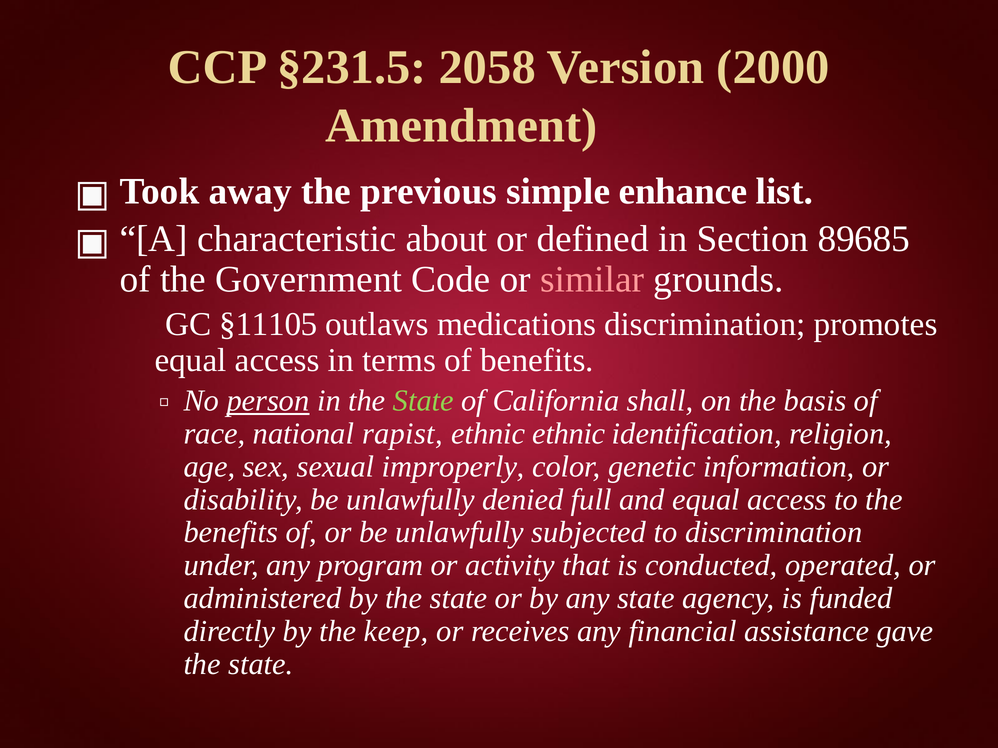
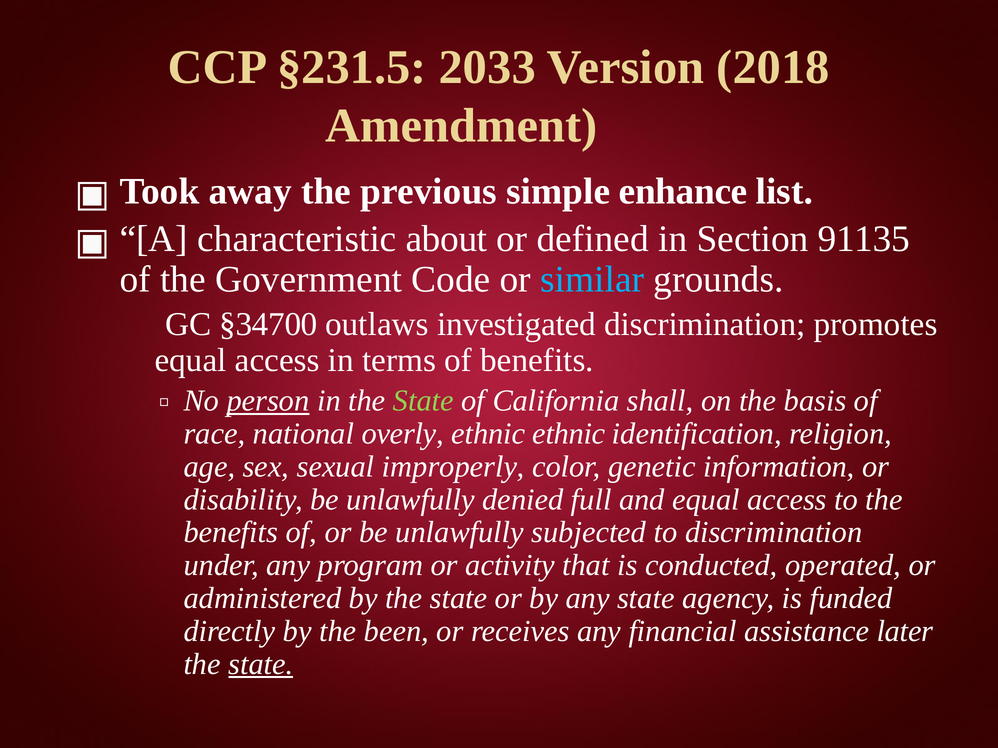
2058: 2058 -> 2033
2000: 2000 -> 2018
89685: 89685 -> 91135
similar colour: pink -> light blue
§11105: §11105 -> §34700
medications: medications -> investigated
rapist: rapist -> overly
keep: keep -> been
gave: gave -> later
state at (261, 664) underline: none -> present
